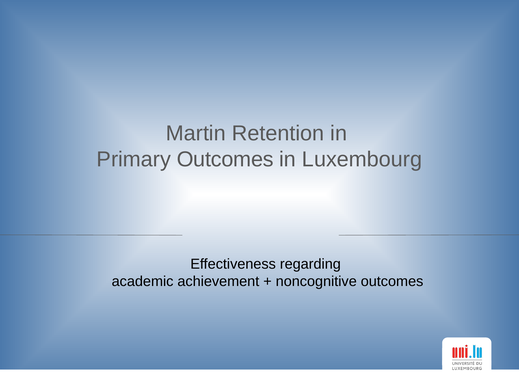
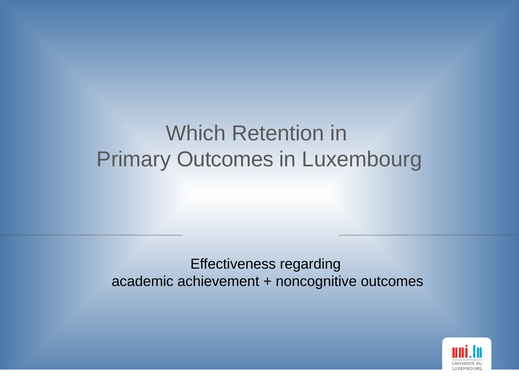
Martin: Martin -> Which
